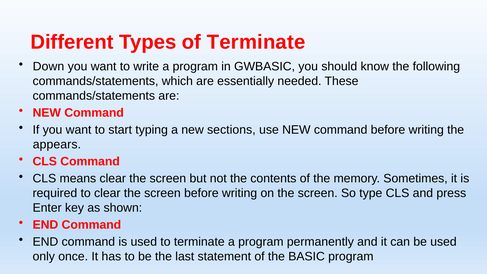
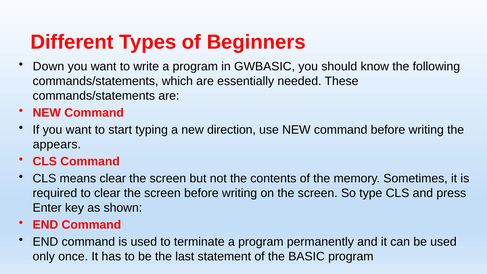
of Terminate: Terminate -> Beginners
sections: sections -> direction
